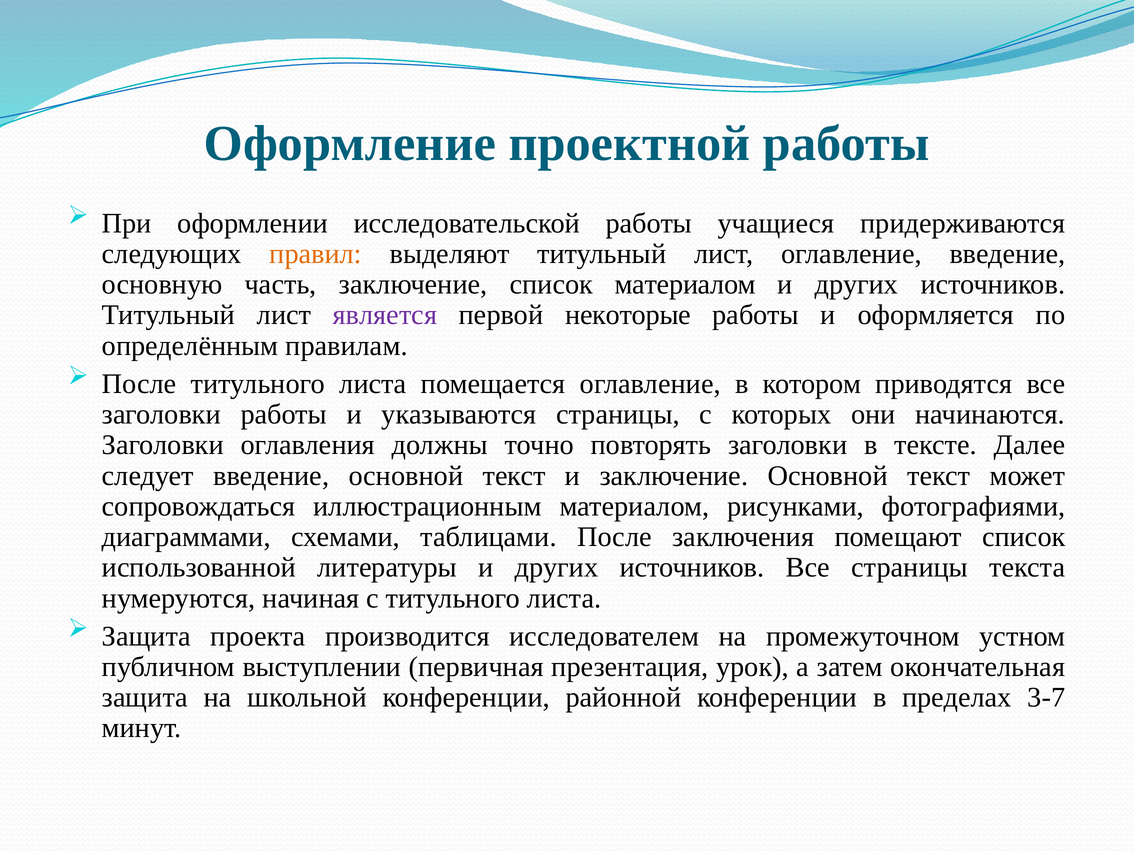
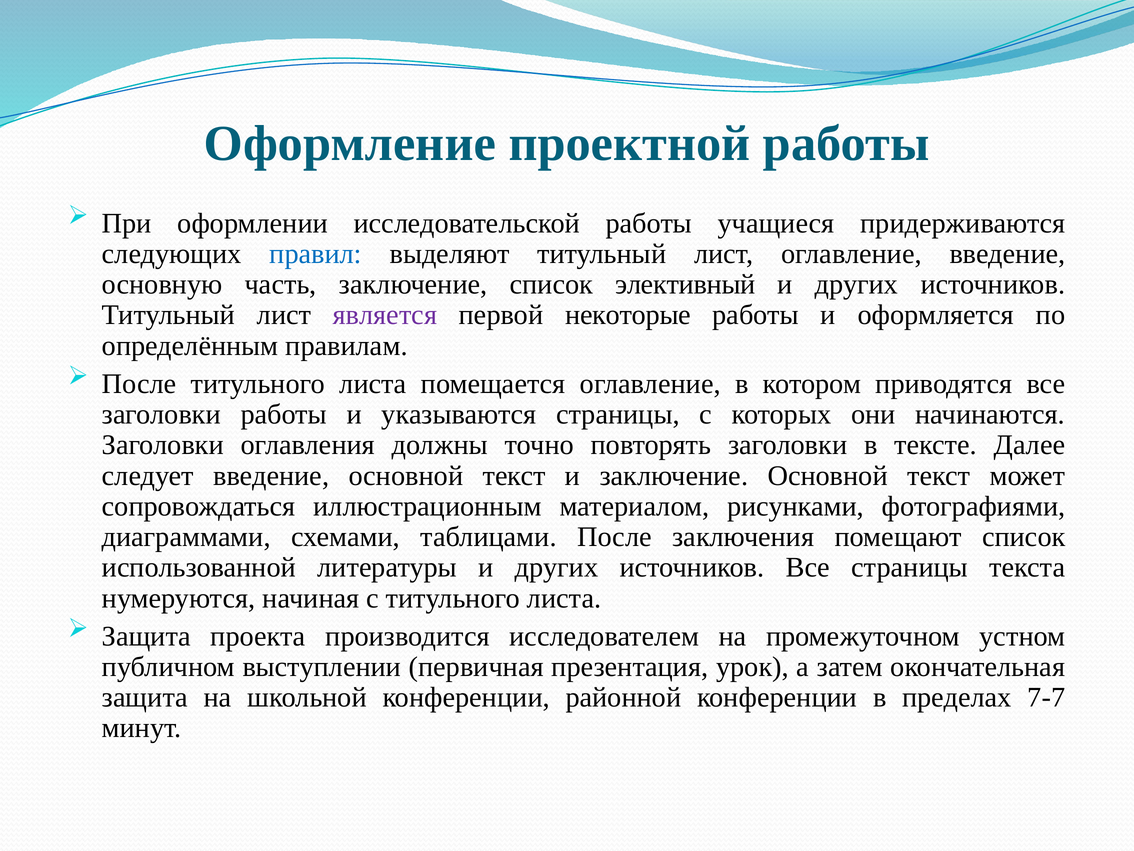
правил colour: orange -> blue
список материалом: материалом -> элективный
3-7: 3-7 -> 7-7
